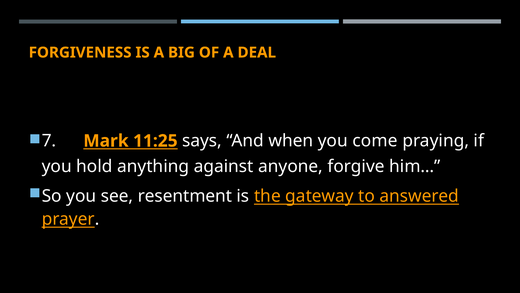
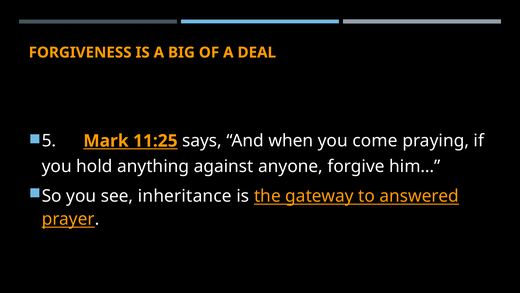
7: 7 -> 5
resentment: resentment -> inheritance
